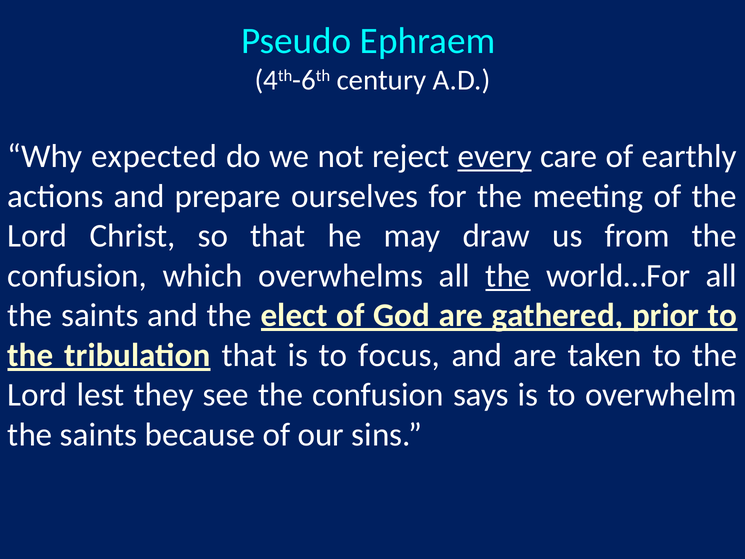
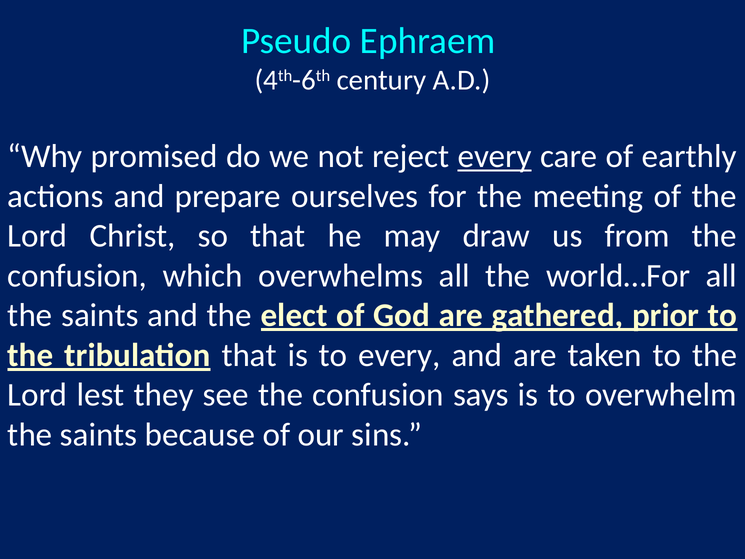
expected: expected -> promised
the at (508, 276) underline: present -> none
to focus: focus -> every
